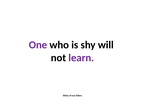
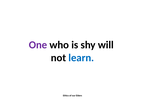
learn colour: purple -> blue
